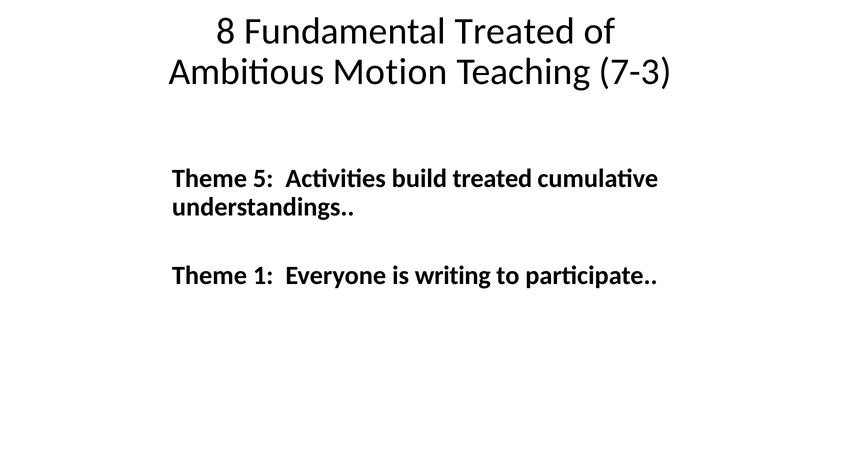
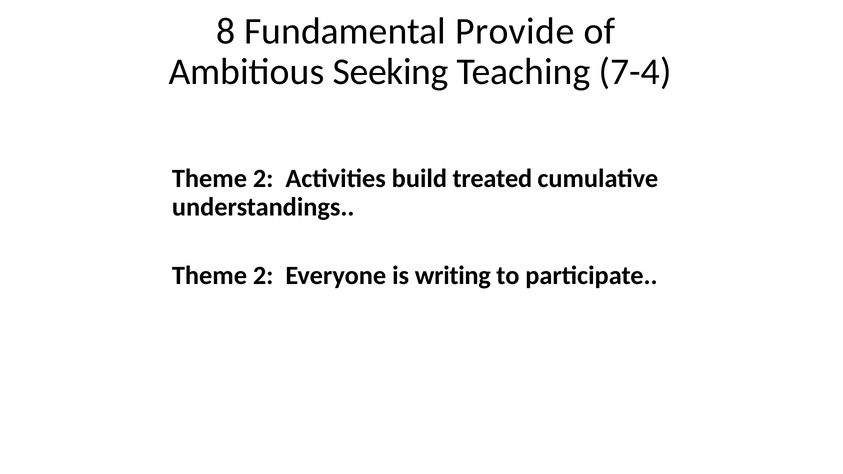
Fundamental Treated: Treated -> Provide
Motion: Motion -> Seeking
7-3: 7-3 -> 7-4
5 at (263, 178): 5 -> 2
1 at (263, 276): 1 -> 2
